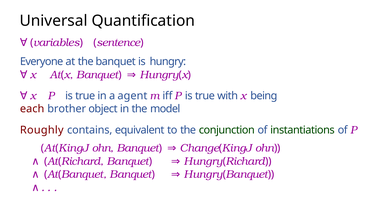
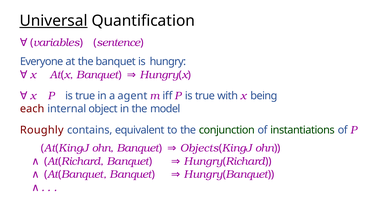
Universal underline: none -> present
brother: brother -> internal
Change: Change -> Objects
